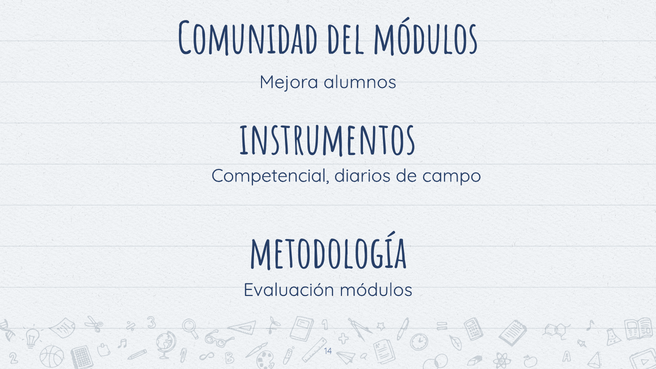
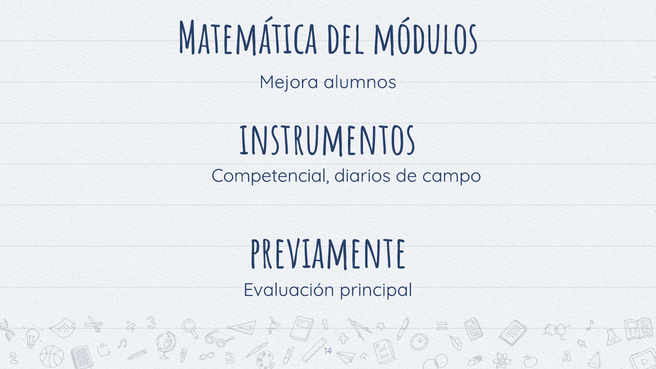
Comunidad: Comunidad -> Matemática
metodología: metodología -> previamente
Evaluación módulos: módulos -> principal
